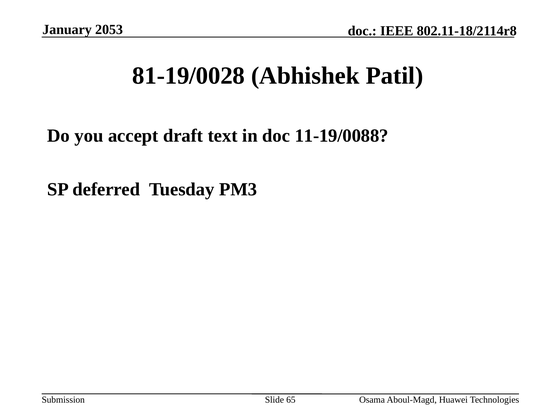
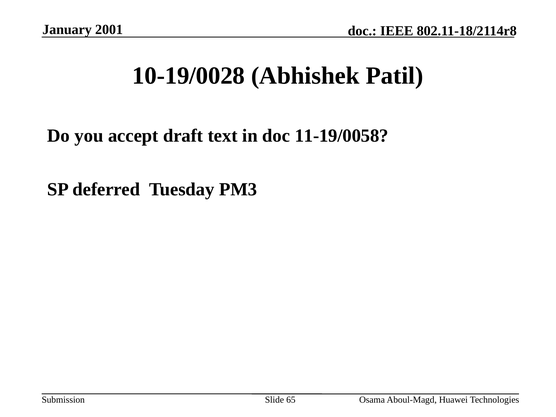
2053: 2053 -> 2001
81-19/0028: 81-19/0028 -> 10-19/0028
11-19/0088: 11-19/0088 -> 11-19/0058
